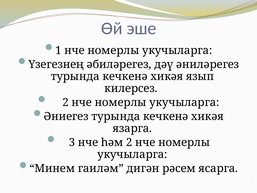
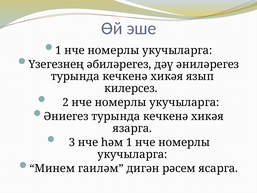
һәм 2: 2 -> 1
